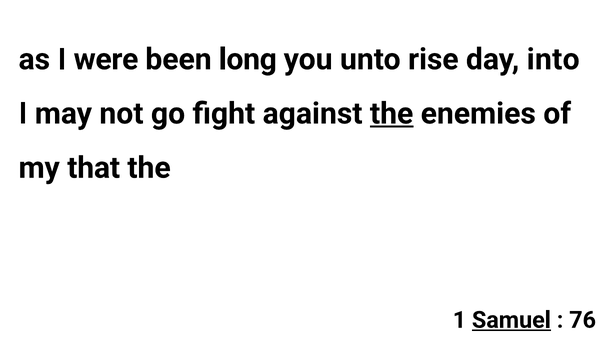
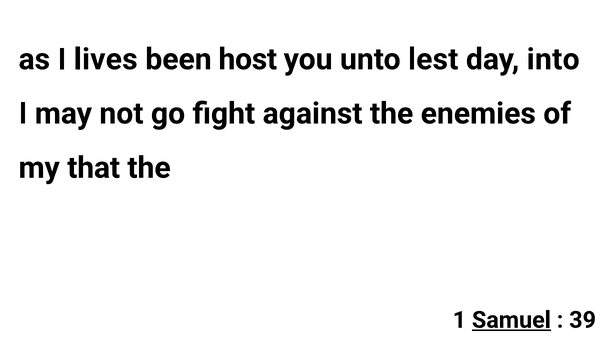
were: were -> lives
long: long -> host
rise: rise -> lest
the at (392, 113) underline: present -> none
76: 76 -> 39
